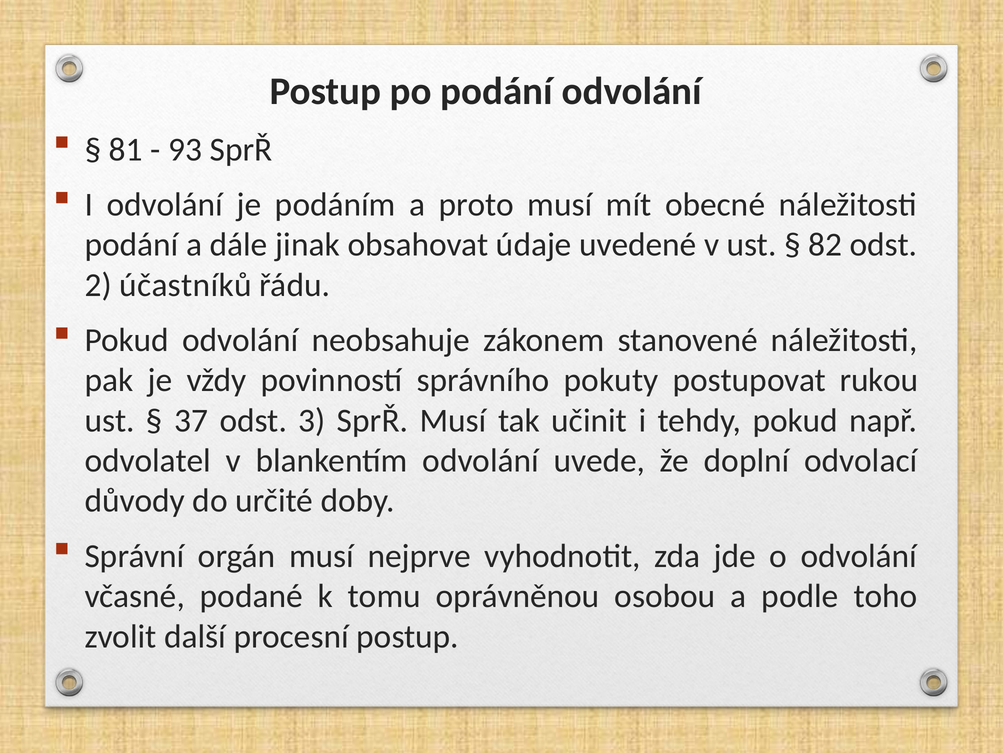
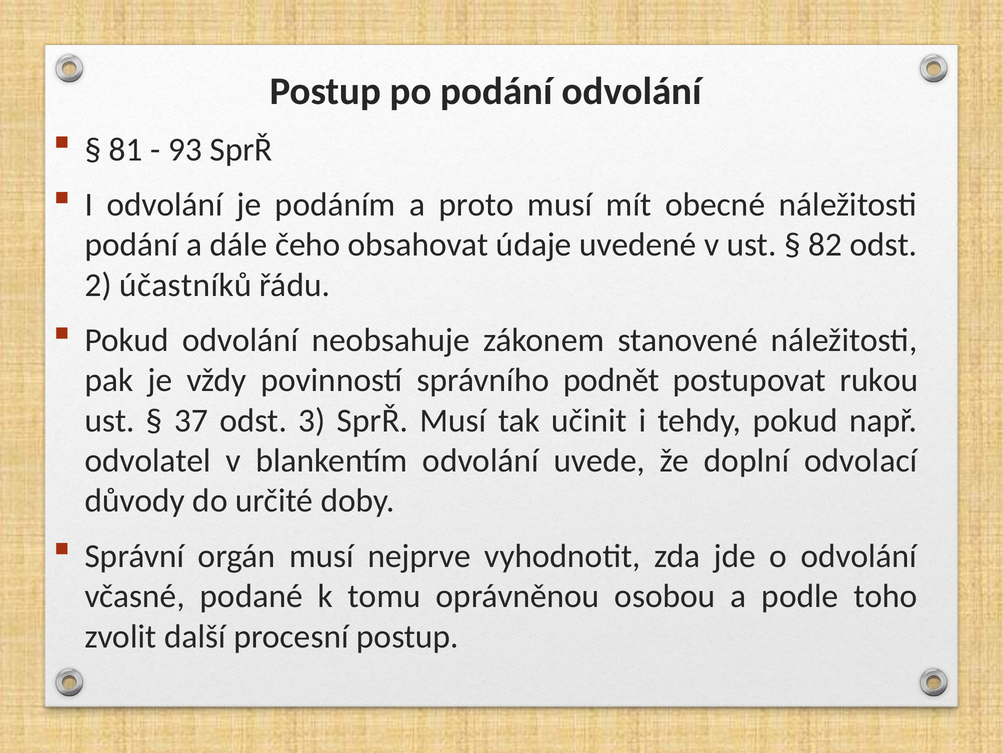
jinak: jinak -> čeho
pokuty: pokuty -> podnět
